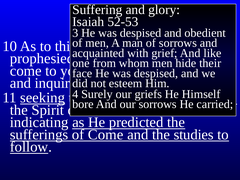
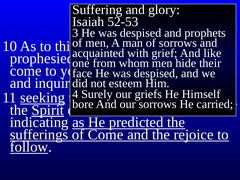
and obedient: obedient -> prophets
Spirit underline: none -> present
studies: studies -> rejoice
